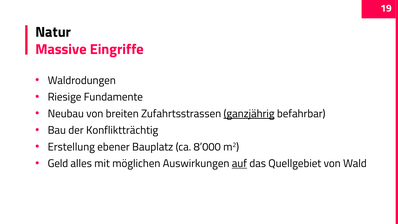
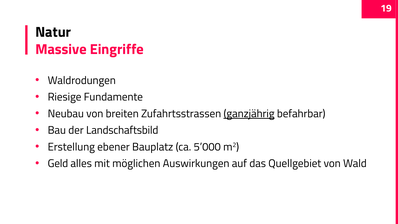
Konfliktträchtig: Konfliktträchtig -> Landschaftsbild
8’000: 8’000 -> 5’000
auf underline: present -> none
